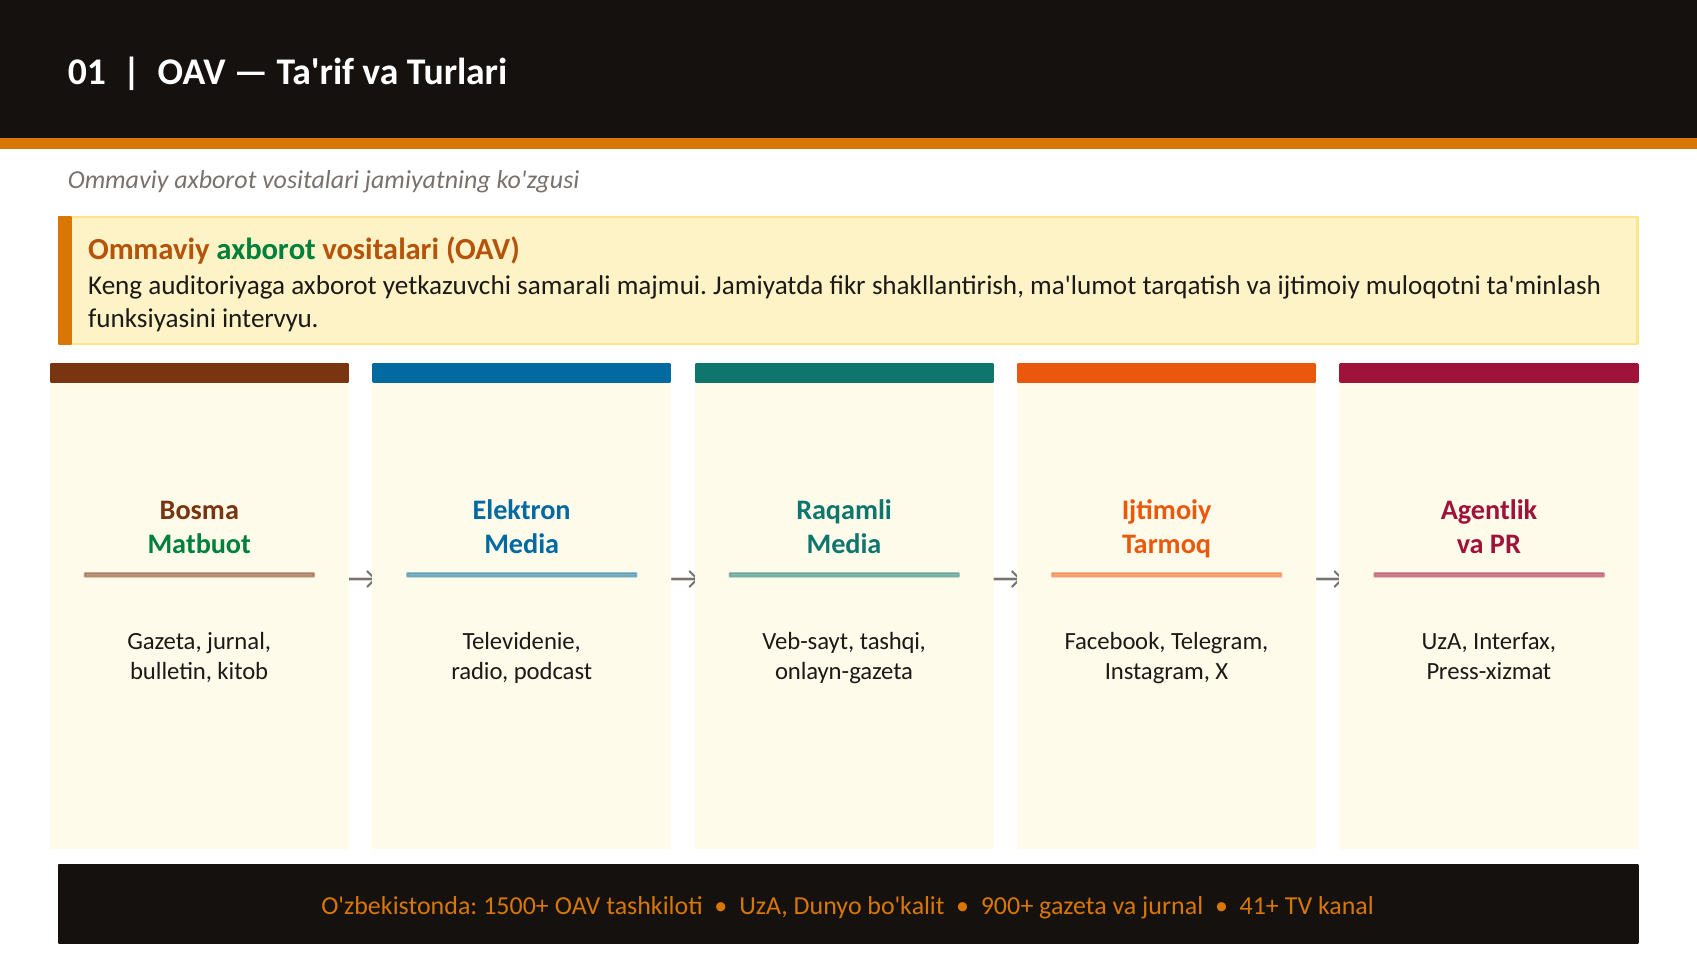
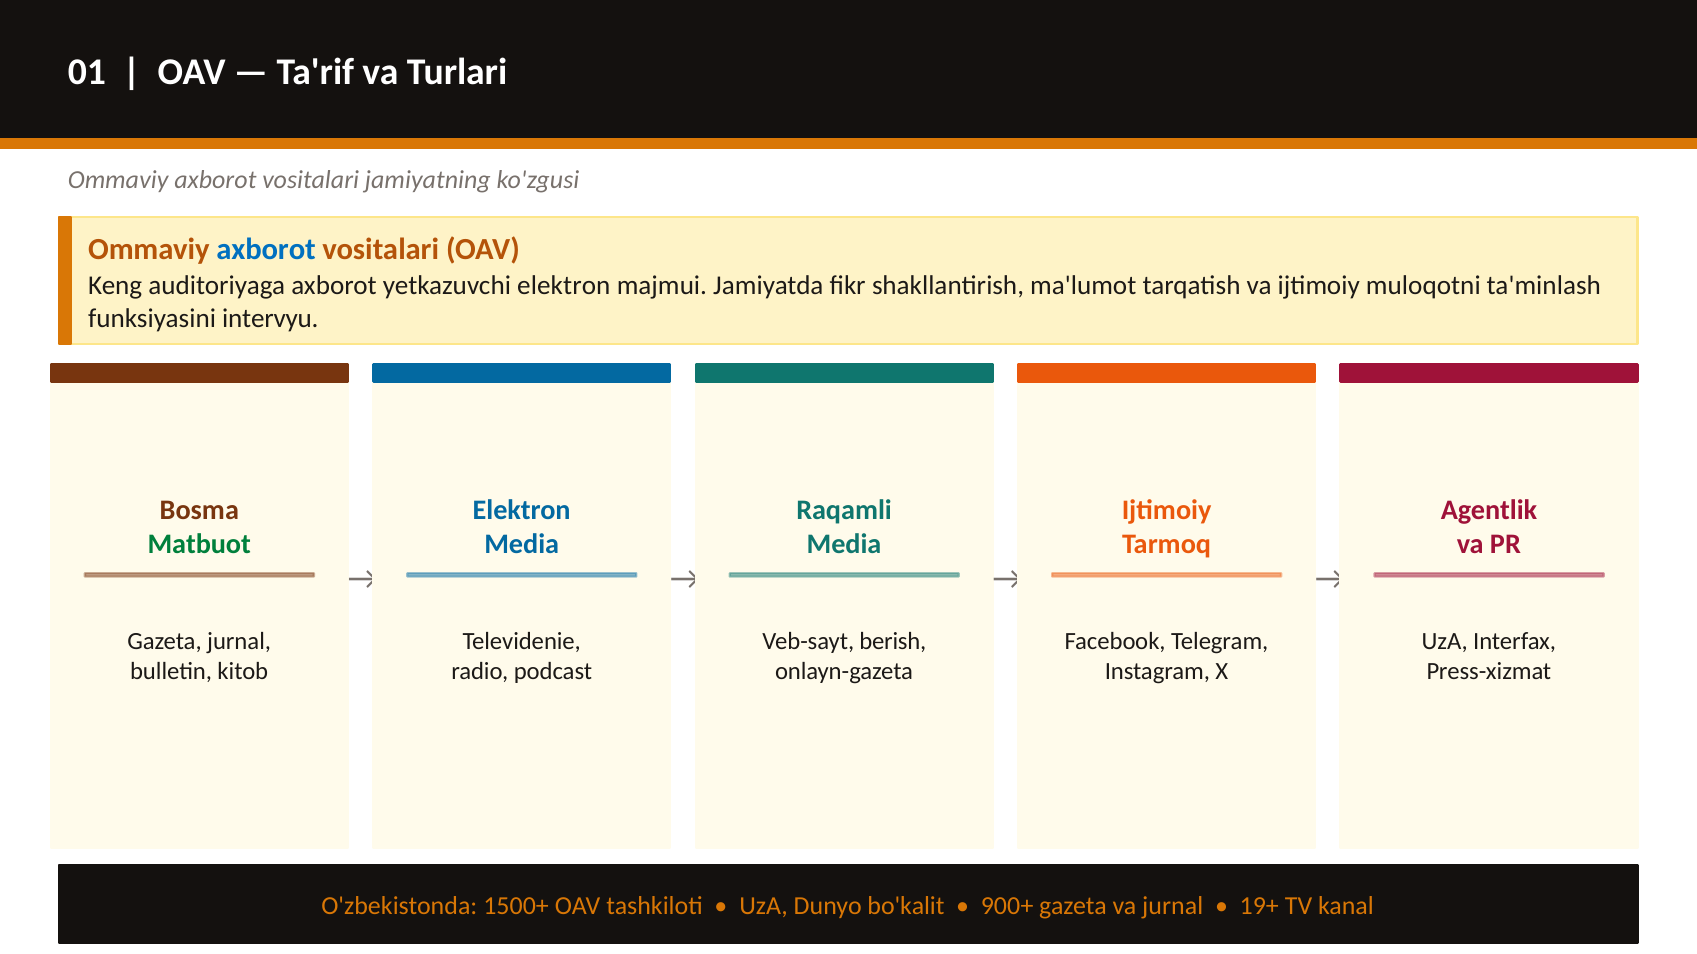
axborot at (266, 250) colour: green -> blue
yetkazuvchi samarali: samarali -> elektron
tashqi: tashqi -> berish
41+: 41+ -> 19+
